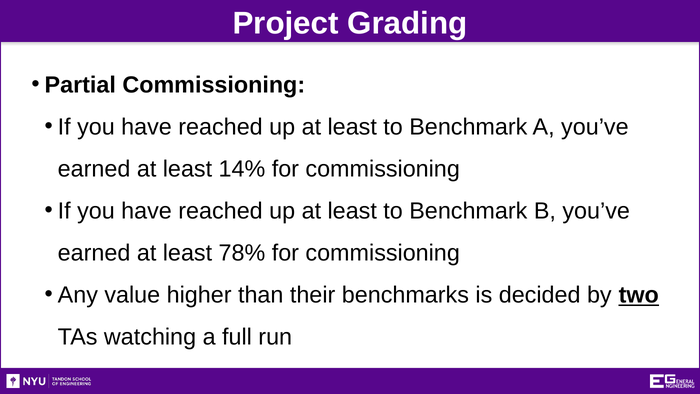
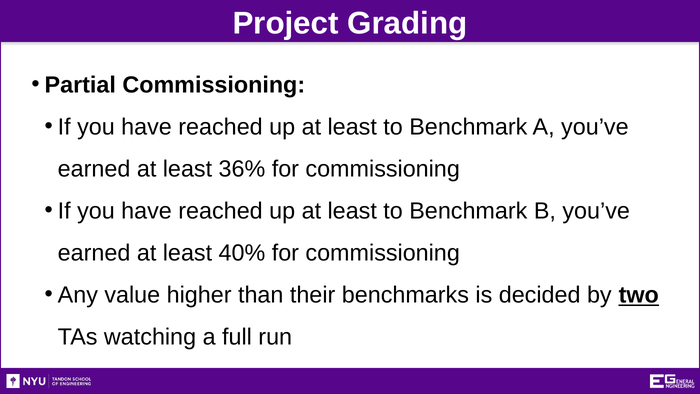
14%: 14% -> 36%
78%: 78% -> 40%
